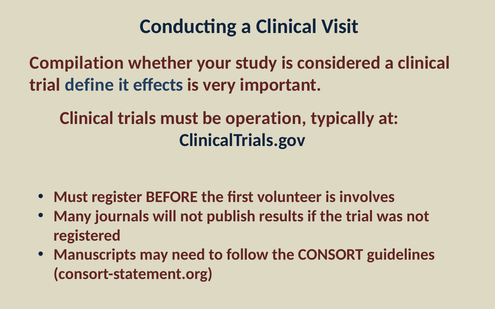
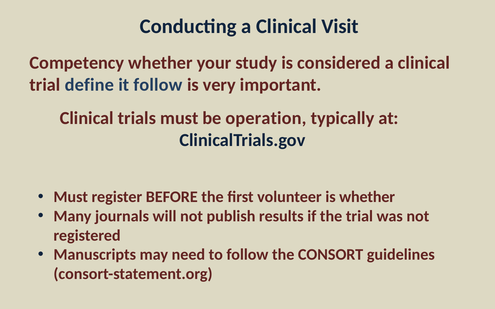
Compilation: Compilation -> Competency
it effects: effects -> follow
is involves: involves -> whether
